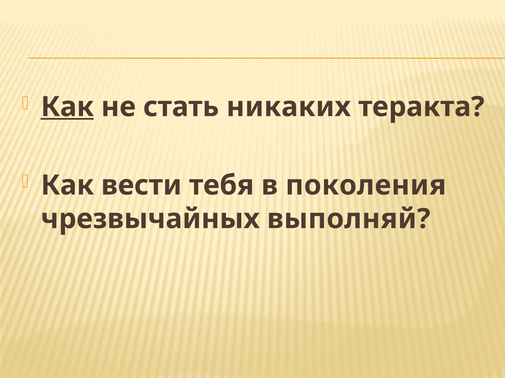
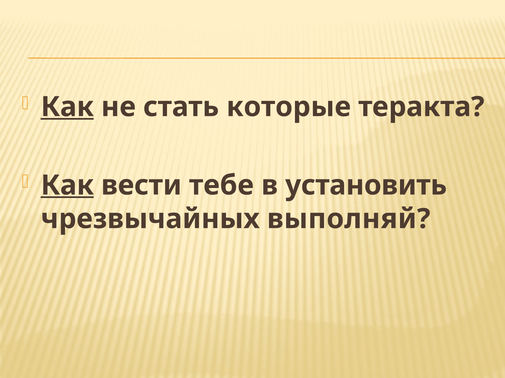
никаких: никаких -> которые
Как at (67, 186) underline: none -> present
тебя: тебя -> тебе
поколения: поколения -> установить
